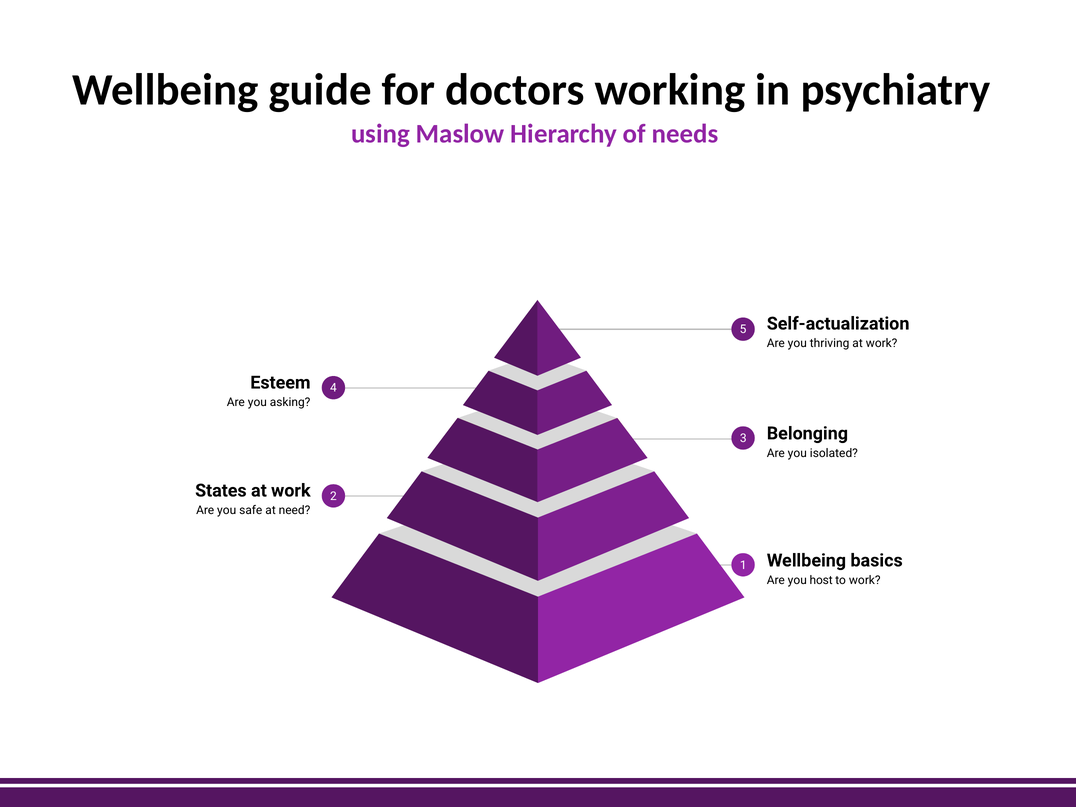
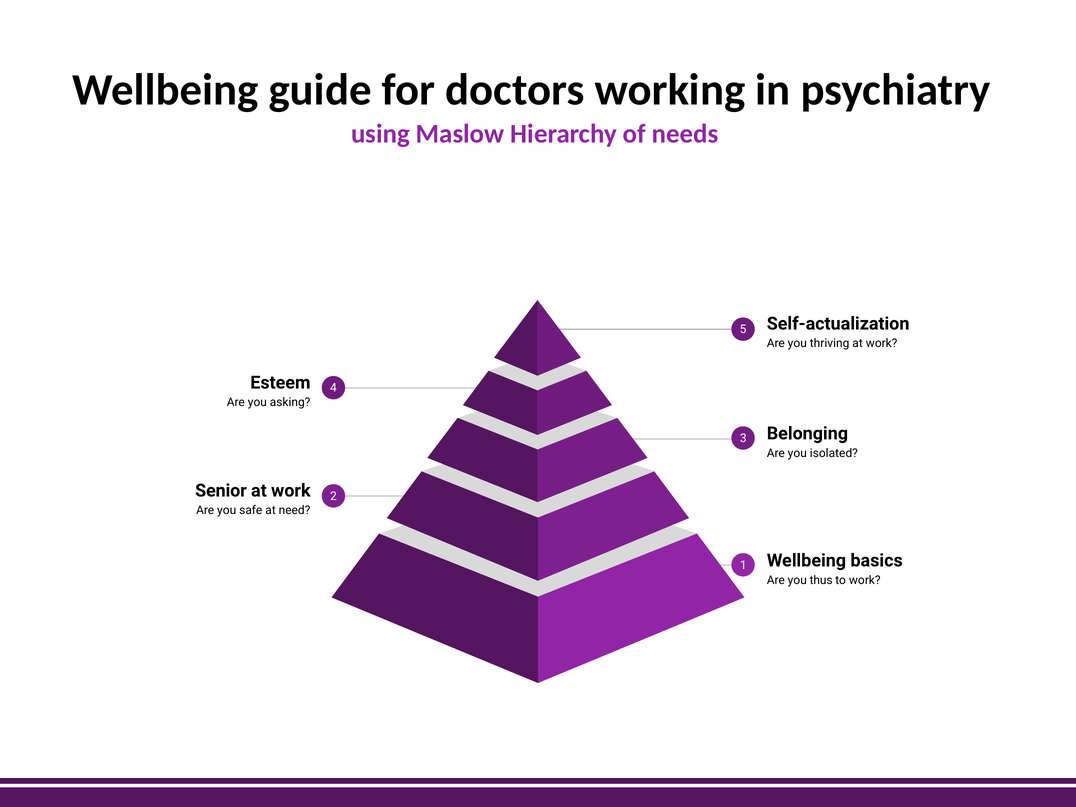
States: States -> Senior
host: host -> thus
